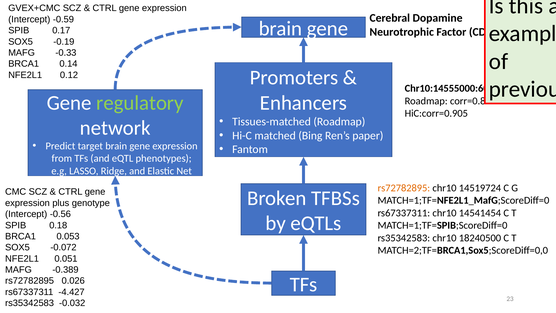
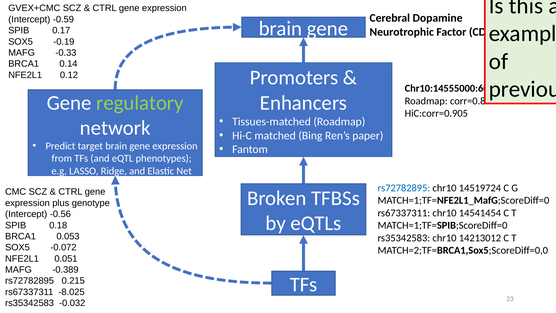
rs72782895 at (404, 188) colour: orange -> blue
18240500: 18240500 -> 14213012
0.026: 0.026 -> 0.215
-4.427: -4.427 -> -8.025
